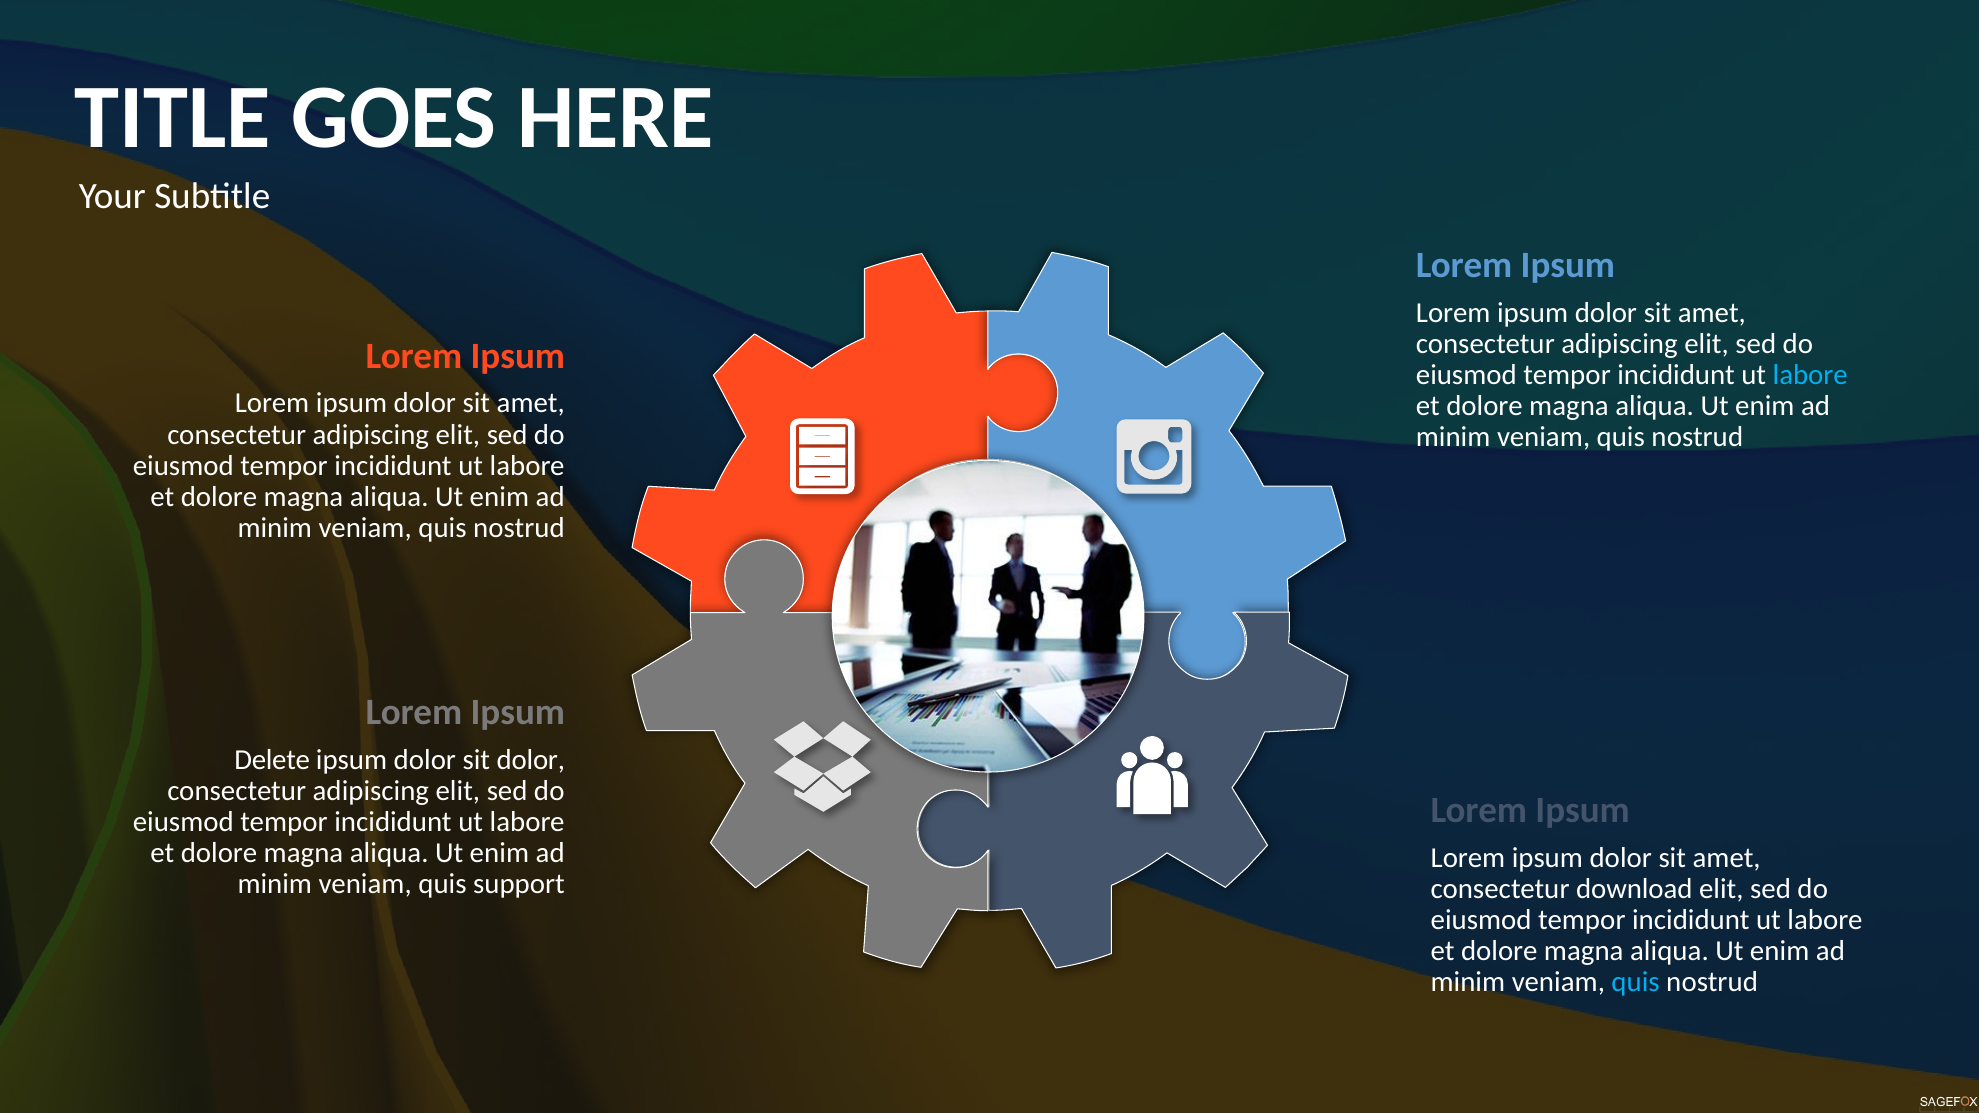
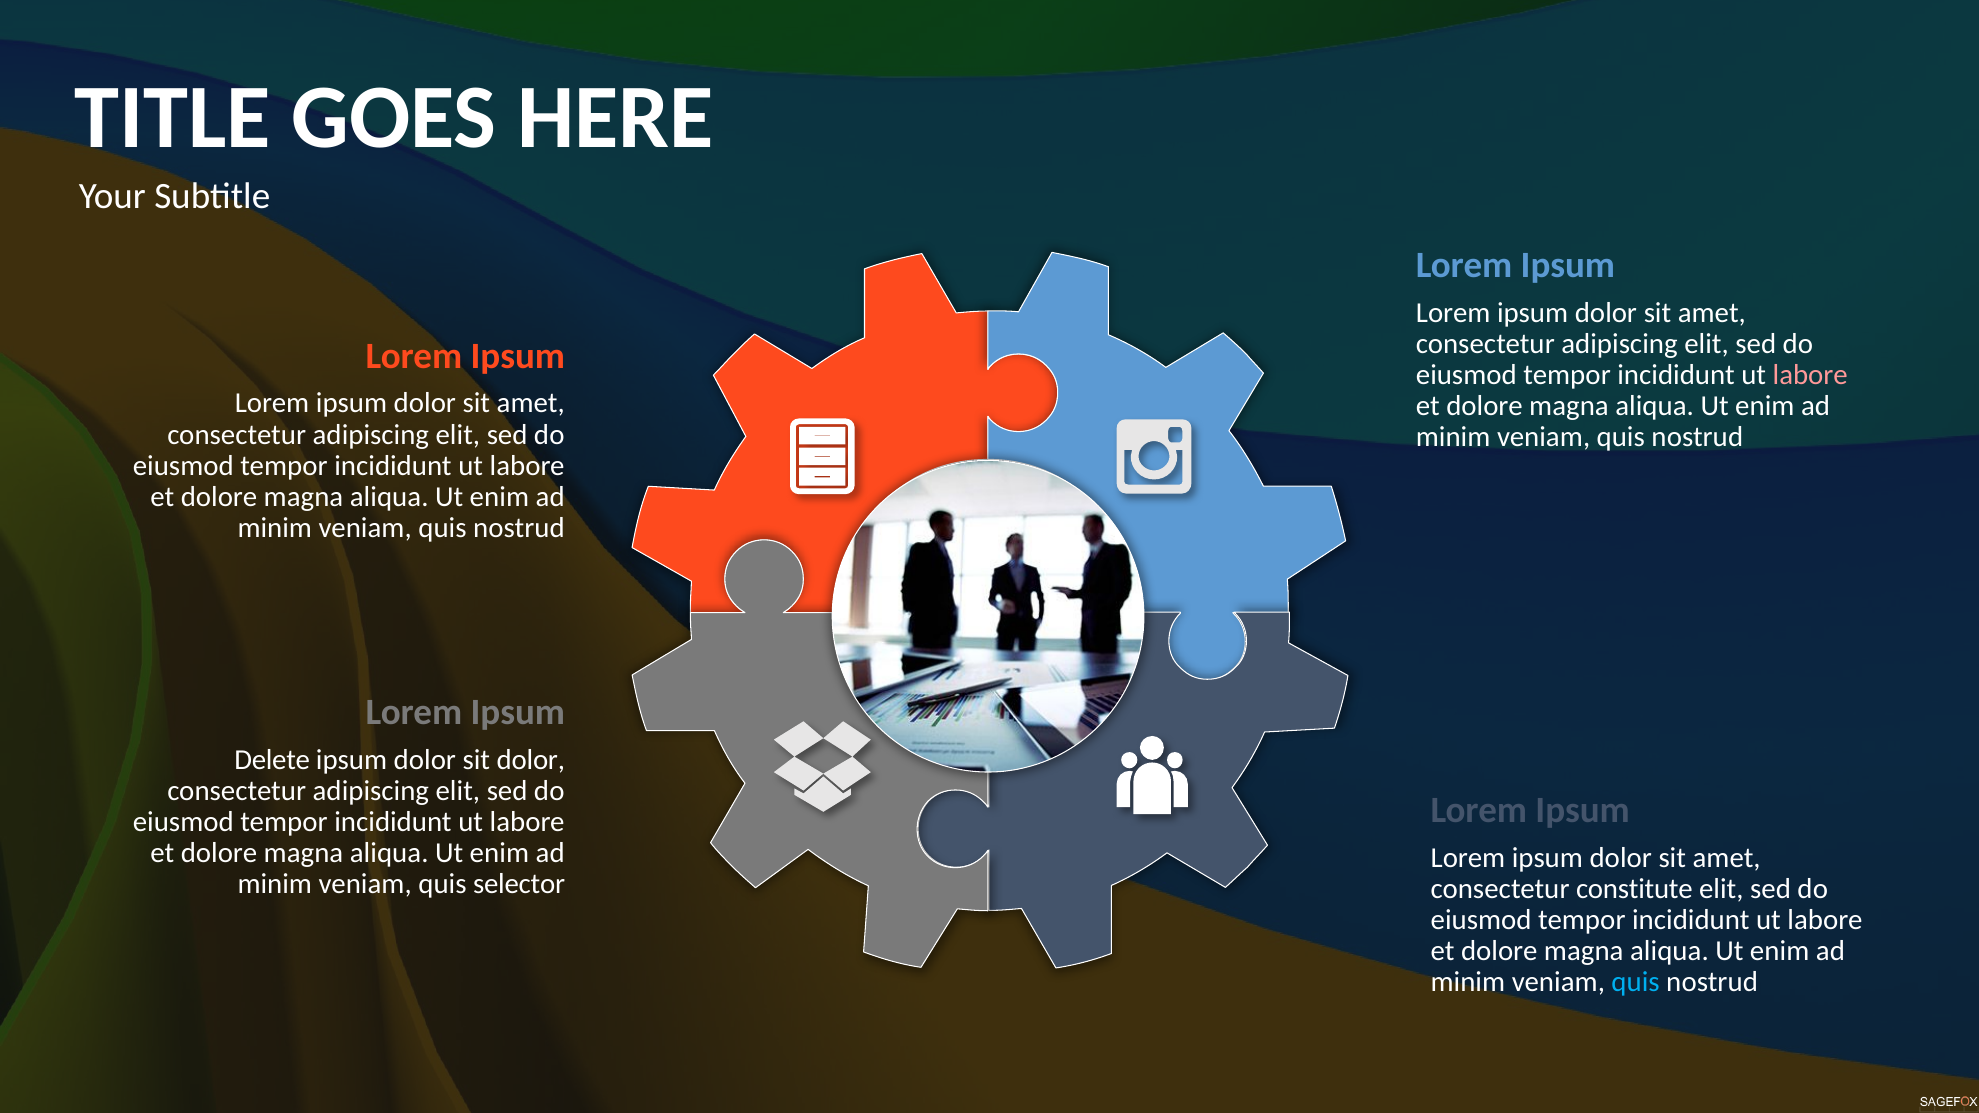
labore at (1810, 375) colour: light blue -> pink
support: support -> selector
download: download -> constitute
